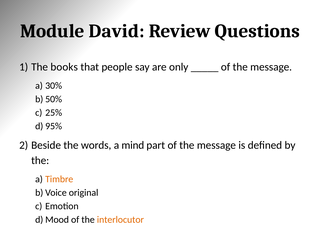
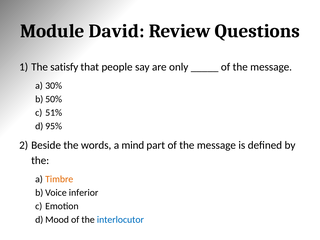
books: books -> satisfy
25%: 25% -> 51%
original: original -> inferior
interlocutor colour: orange -> blue
